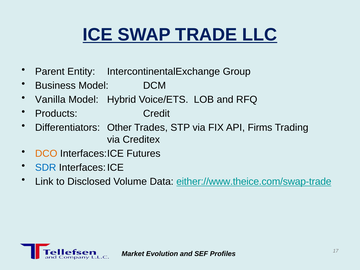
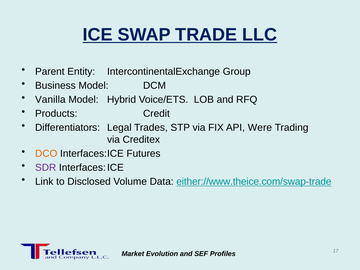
Other: Other -> Legal
Firms: Firms -> Were
SDR colour: blue -> purple
